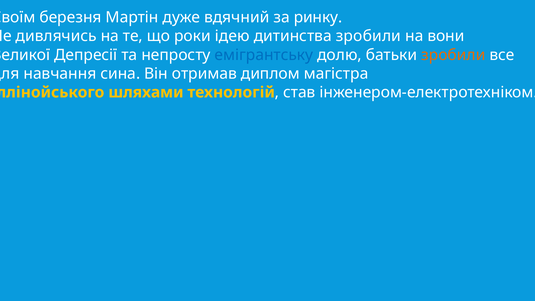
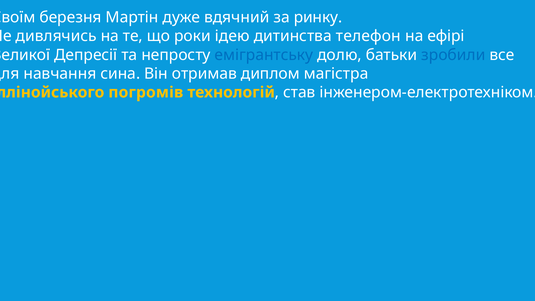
дитинства зробили: зробили -> телефон
вони: вони -> ефірі
зробили at (453, 55) colour: orange -> blue
шляхами: шляхами -> погромів
